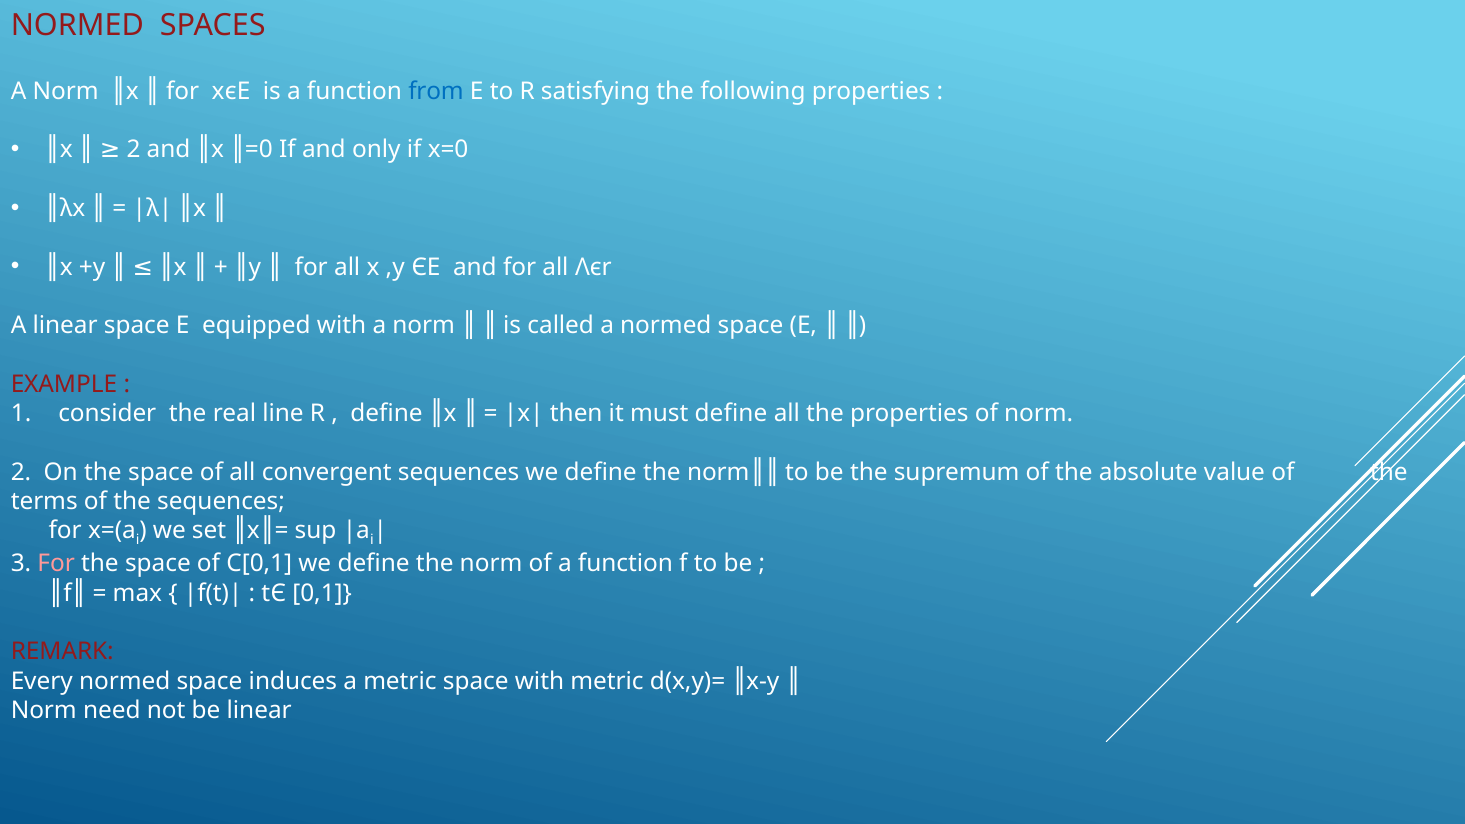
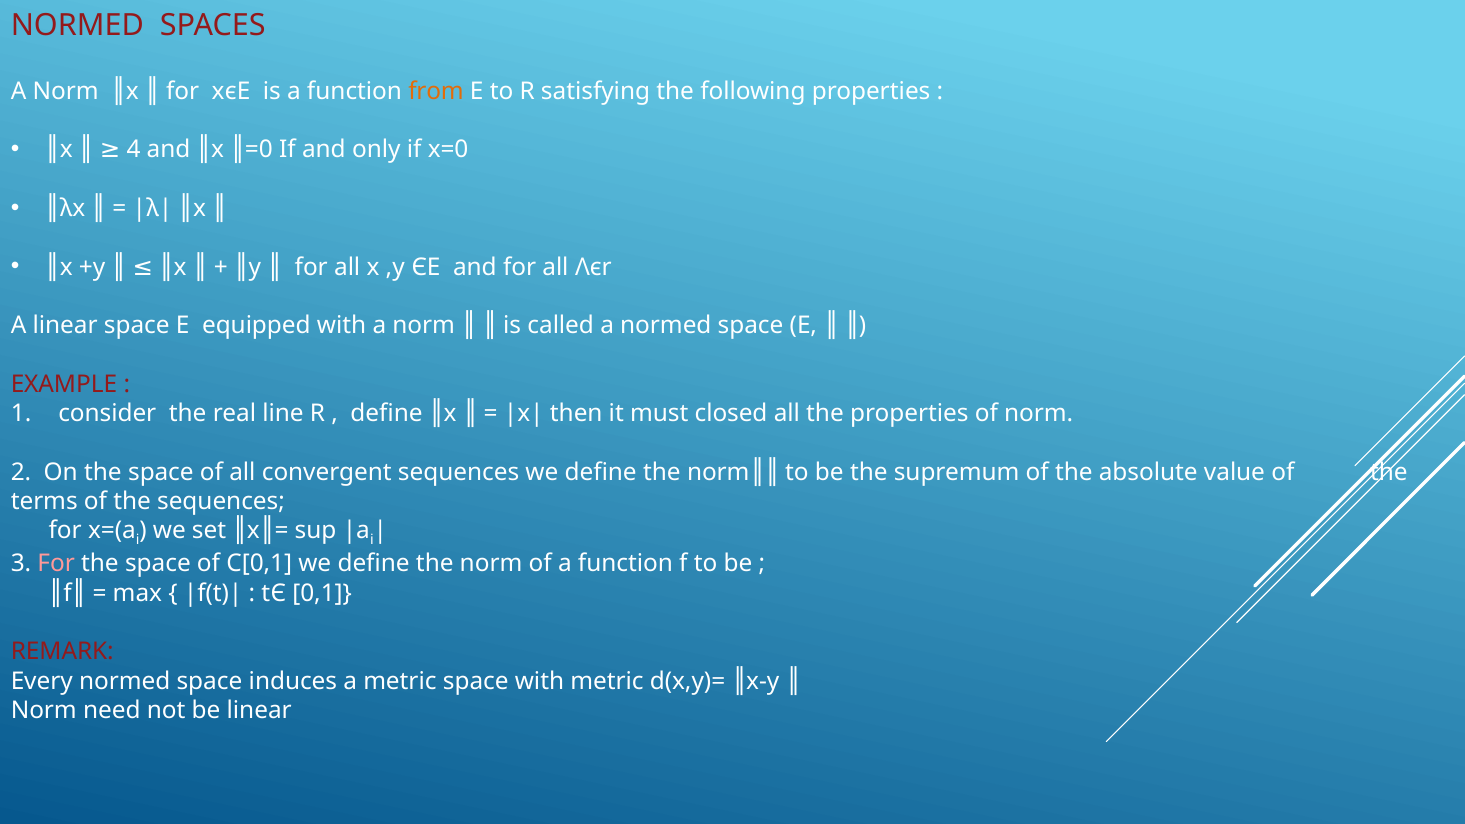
from colour: blue -> orange
x 2: 2 -> 4
must define: define -> closed
